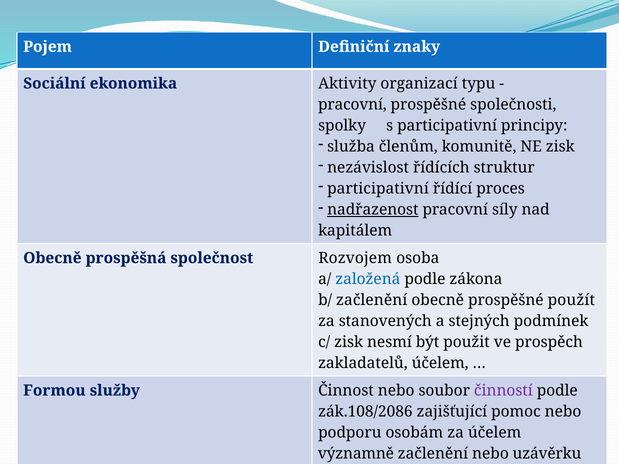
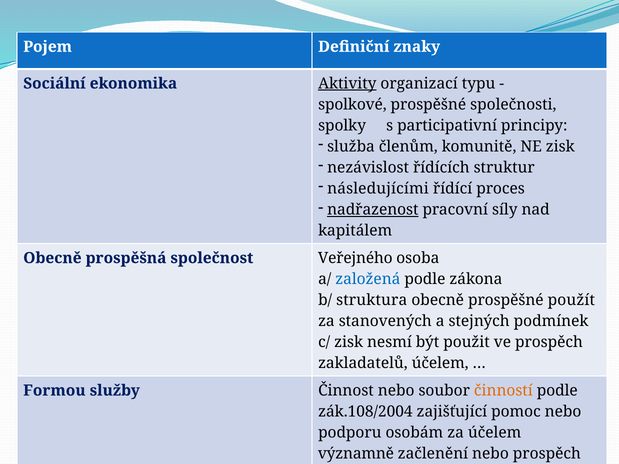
Aktivity underline: none -> present
pracovní at (352, 105): pracovní -> spolkové
participativní at (378, 189): participativní -> následujícími
Rozvojem: Rozvojem -> Veřejného
b/ začlenění: začlenění -> struktura
činností colour: purple -> orange
zák.108/2086: zák.108/2086 -> zák.108/2004
nebo uzávěrku: uzávěrku -> prospěch
